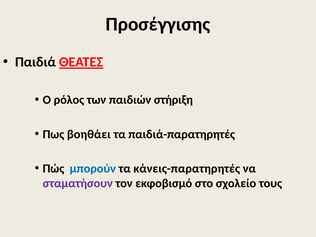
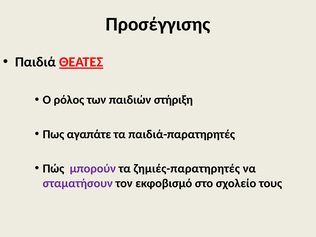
βοηθάει: βοηθάει -> αγαπάτε
μπορούν colour: blue -> purple
κάνεις-παρατηρητές: κάνεις-παρατηρητές -> ζημιές-παρατηρητές
